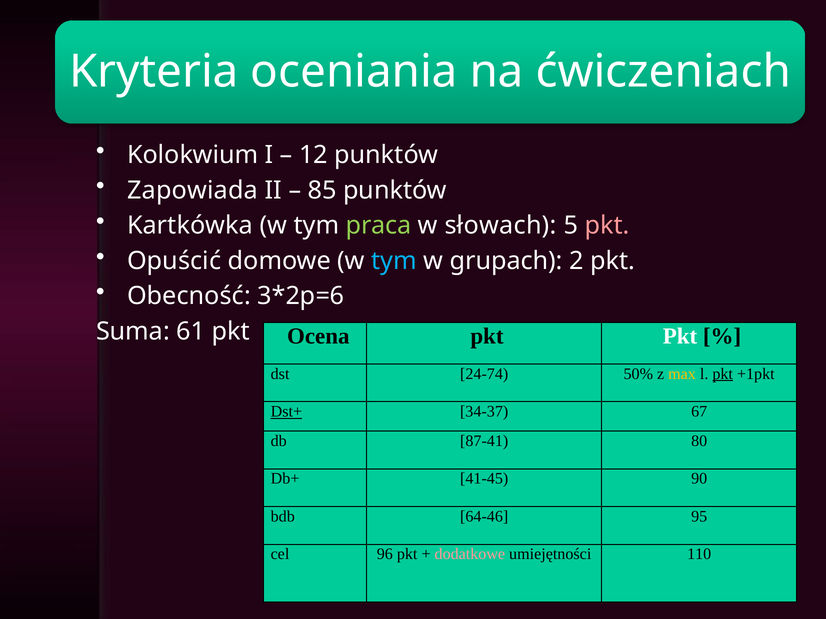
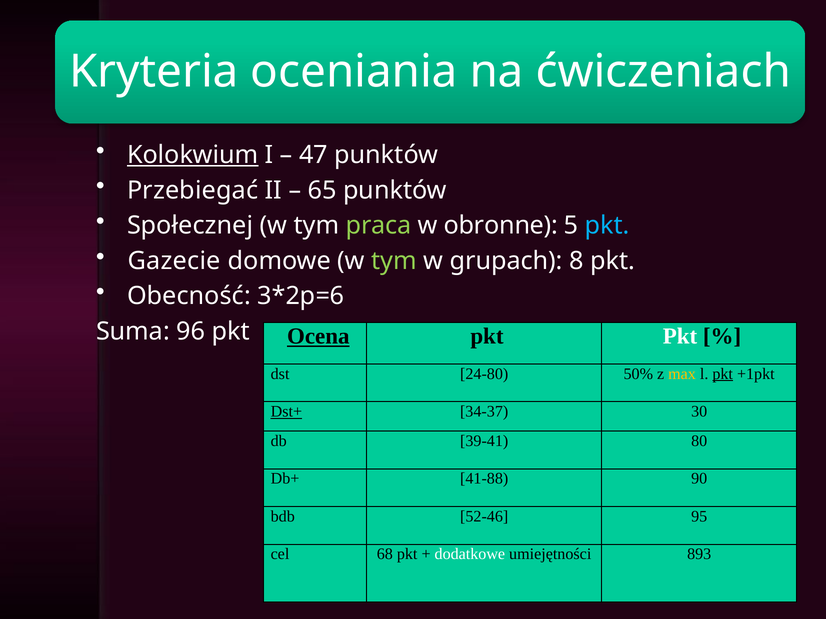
Kolokwium underline: none -> present
12: 12 -> 47
Zapowiada: Zapowiada -> Przebiegać
85: 85 -> 65
Kartkówka: Kartkówka -> Społecznej
słowach: słowach -> obronne
pkt at (607, 226) colour: pink -> light blue
Opuścić: Opuścić -> Gazecie
tym at (394, 261) colour: light blue -> light green
2: 2 -> 8
61: 61 -> 96
Ocena underline: none -> present
24-74: 24-74 -> 24-80
67: 67 -> 30
87-41: 87-41 -> 39-41
41-45: 41-45 -> 41-88
64-46: 64-46 -> 52-46
96: 96 -> 68
dodatkowe colour: pink -> white
110: 110 -> 893
